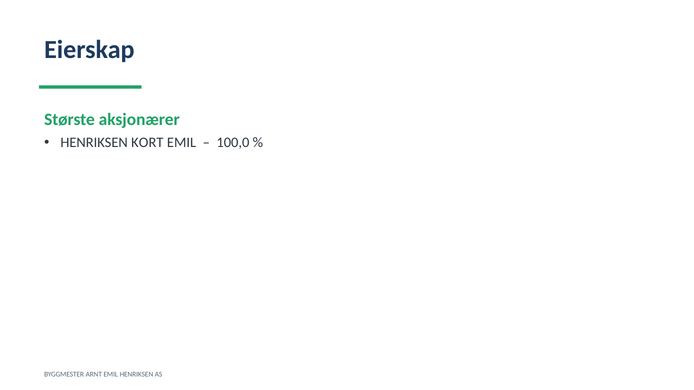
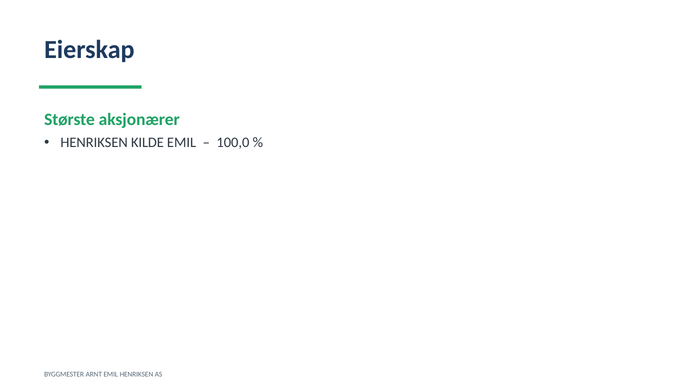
KORT: KORT -> KILDE
